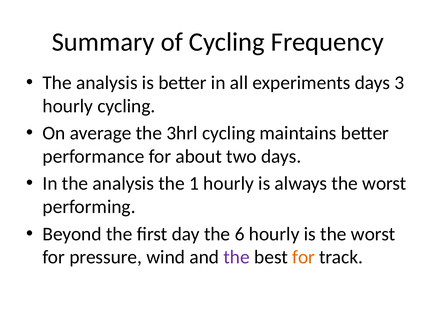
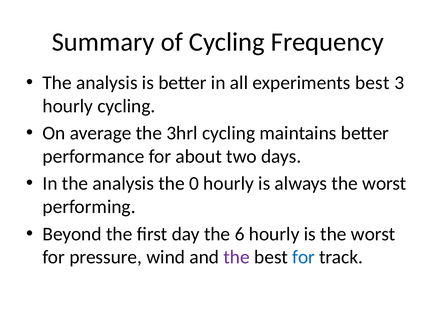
experiments days: days -> best
1: 1 -> 0
for at (304, 257) colour: orange -> blue
